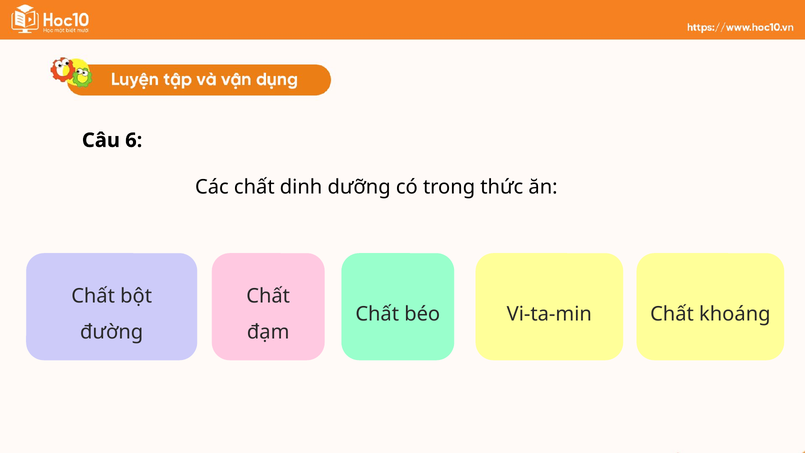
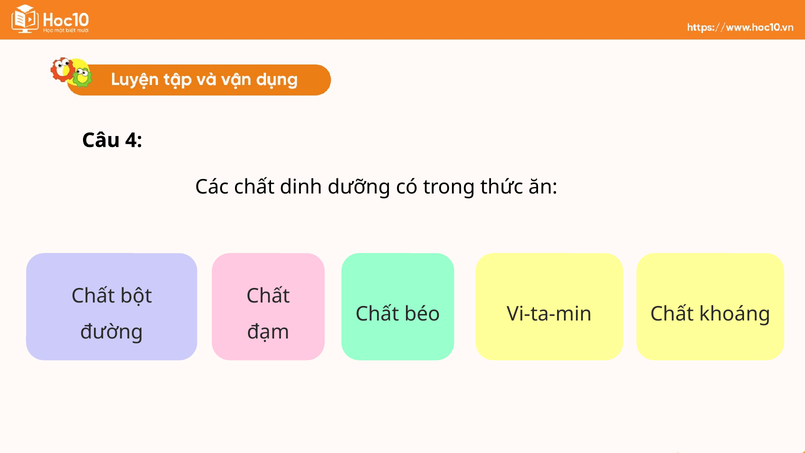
6: 6 -> 4
